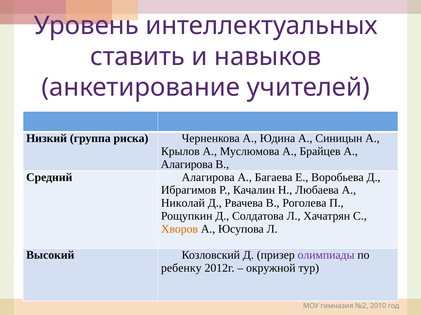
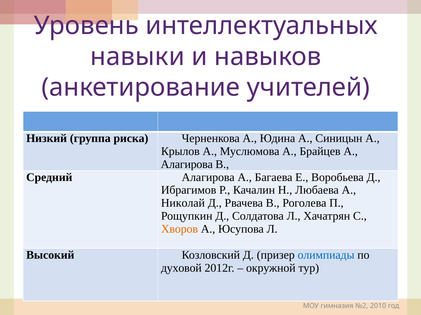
ставить: ставить -> навыки
олимпиады colour: purple -> blue
ребенку: ребенку -> духовой
